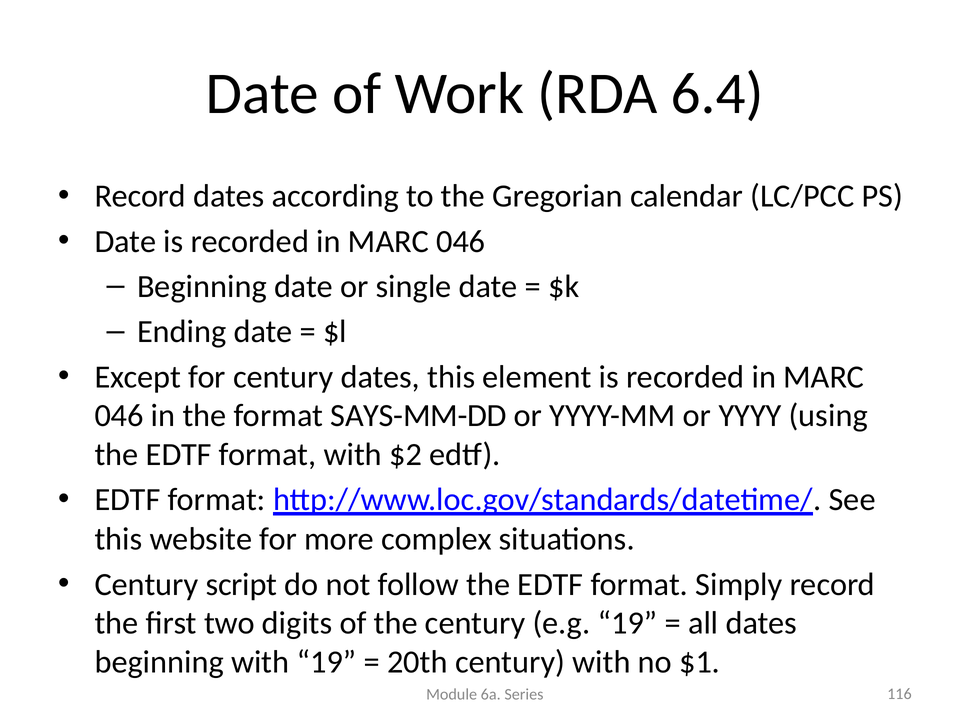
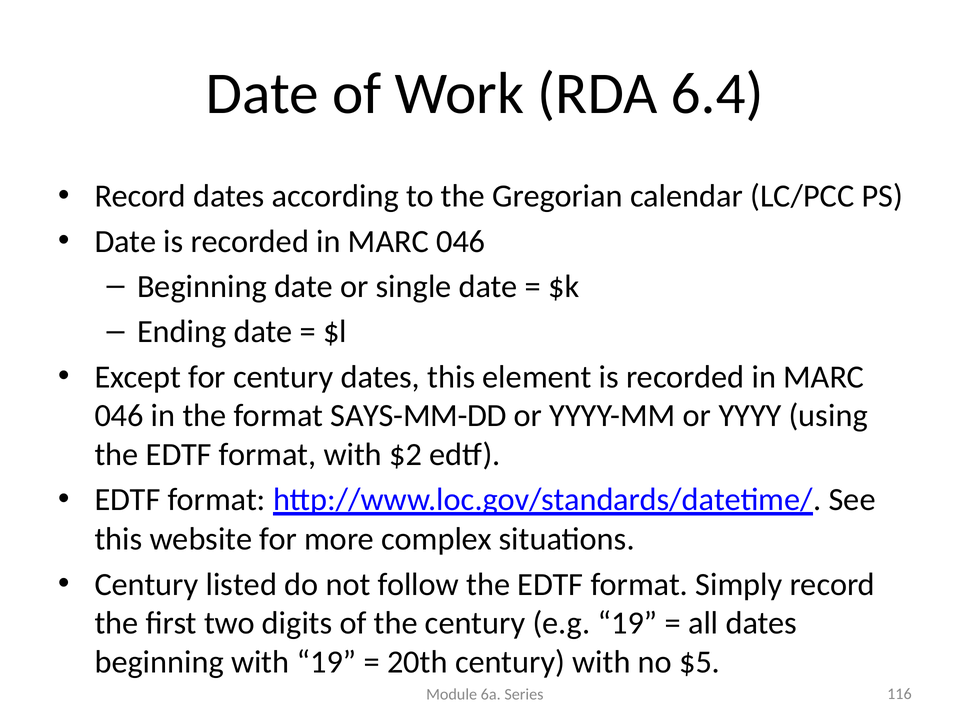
script: script -> listed
$1: $1 -> $5
